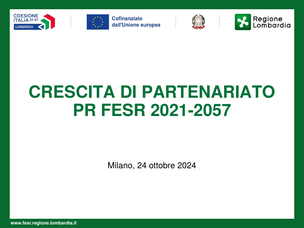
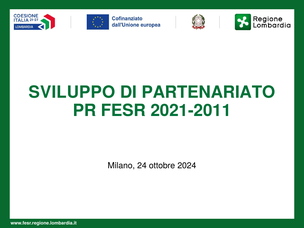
CRESCITA: CRESCITA -> SVILUPPO
2021-2057: 2021-2057 -> 2021-2011
